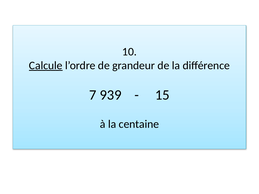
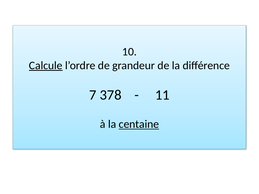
939: 939 -> 378
15: 15 -> 11
centaine underline: none -> present
